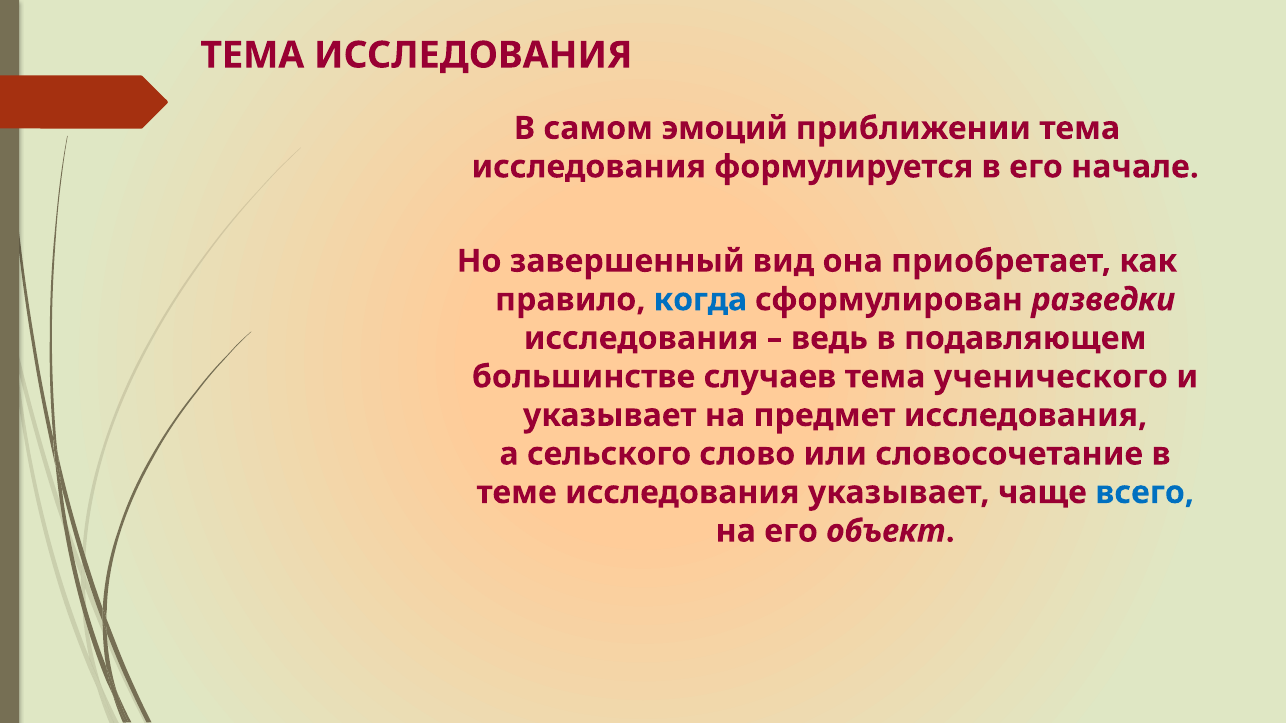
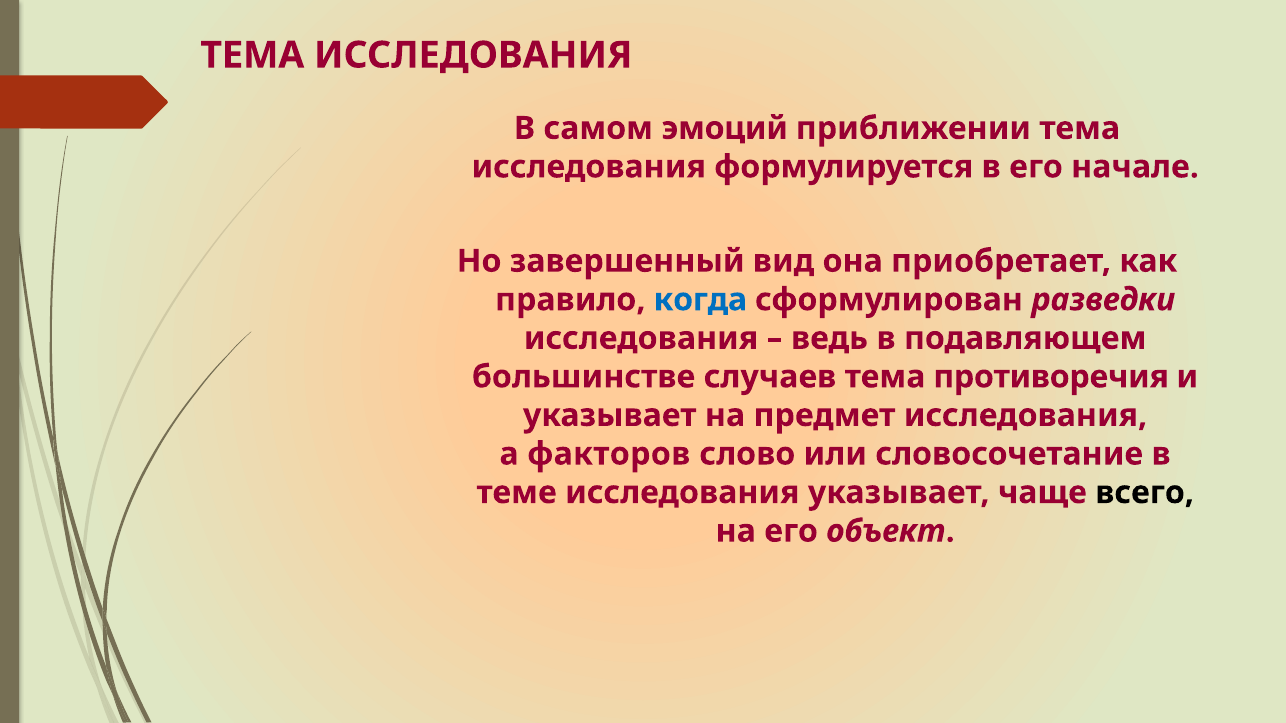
ученического: ученического -> противоречия
сельского: сельского -> факторов
всего colour: blue -> black
